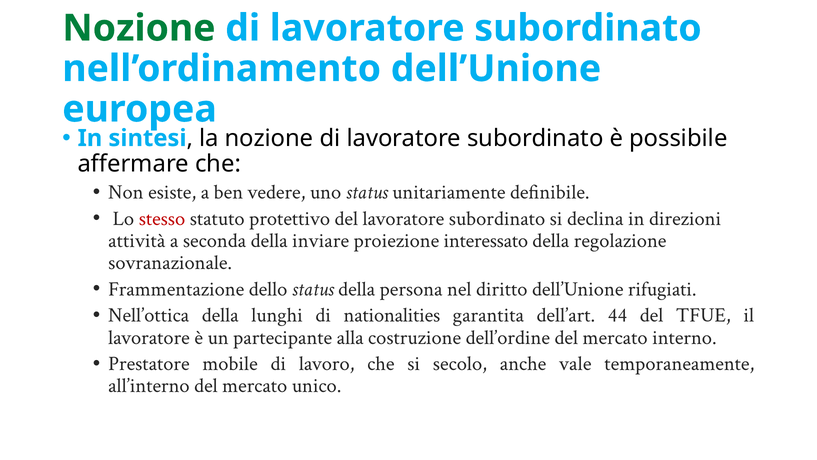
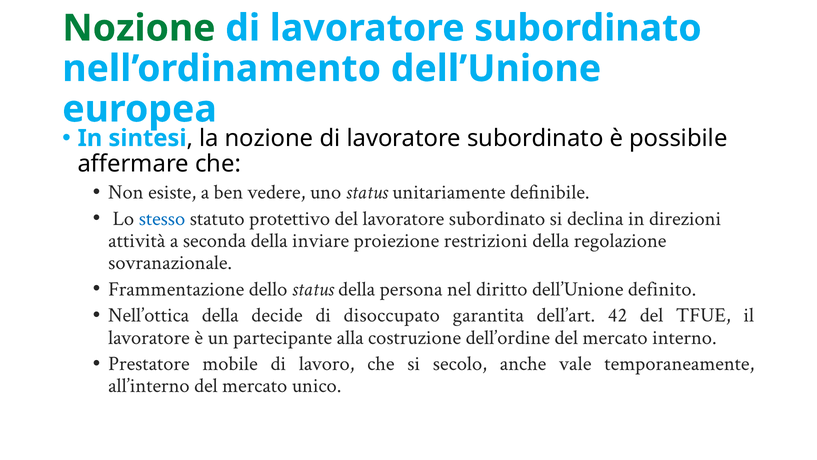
stesso colour: red -> blue
interessato: interessato -> restrizioni
rifugiati: rifugiati -> definito
lunghi: lunghi -> decide
nationalities: nationalities -> disoccupato
44: 44 -> 42
